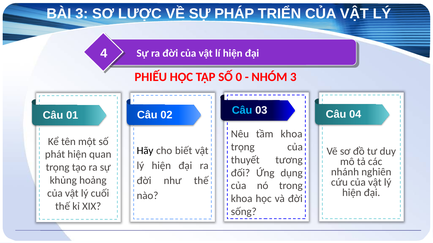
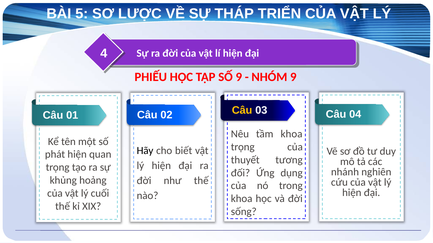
BÀI 3: 3 -> 5
PHÁP: PHÁP -> THÁP
SỐ 0: 0 -> 9
NHÓM 3: 3 -> 9
Câu at (242, 111) colour: light blue -> yellow
